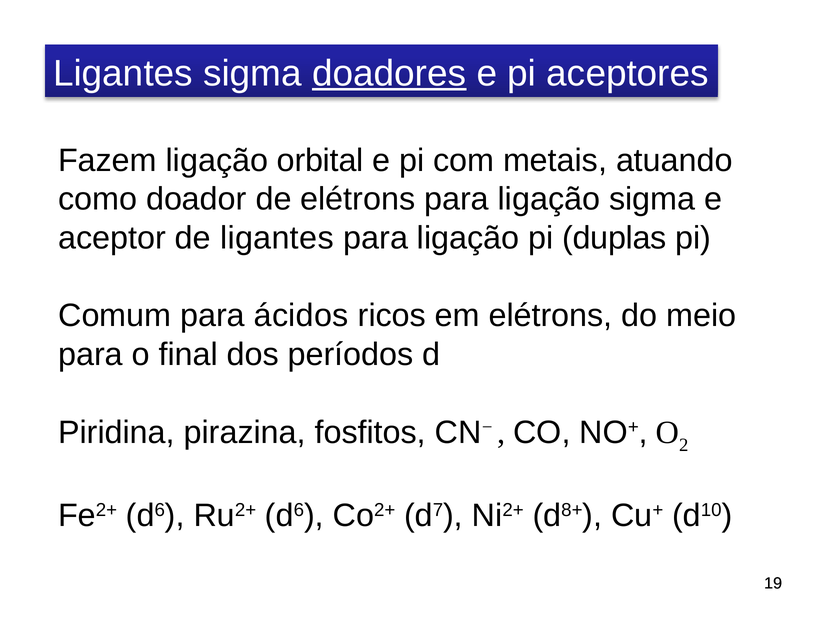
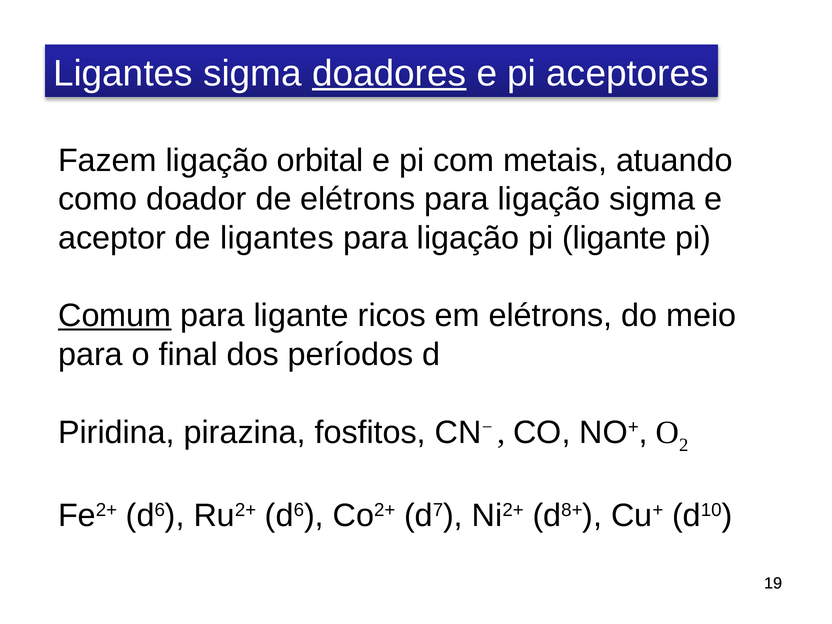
pi duplas: duplas -> ligante
Comum underline: none -> present
para ácidos: ácidos -> ligante
